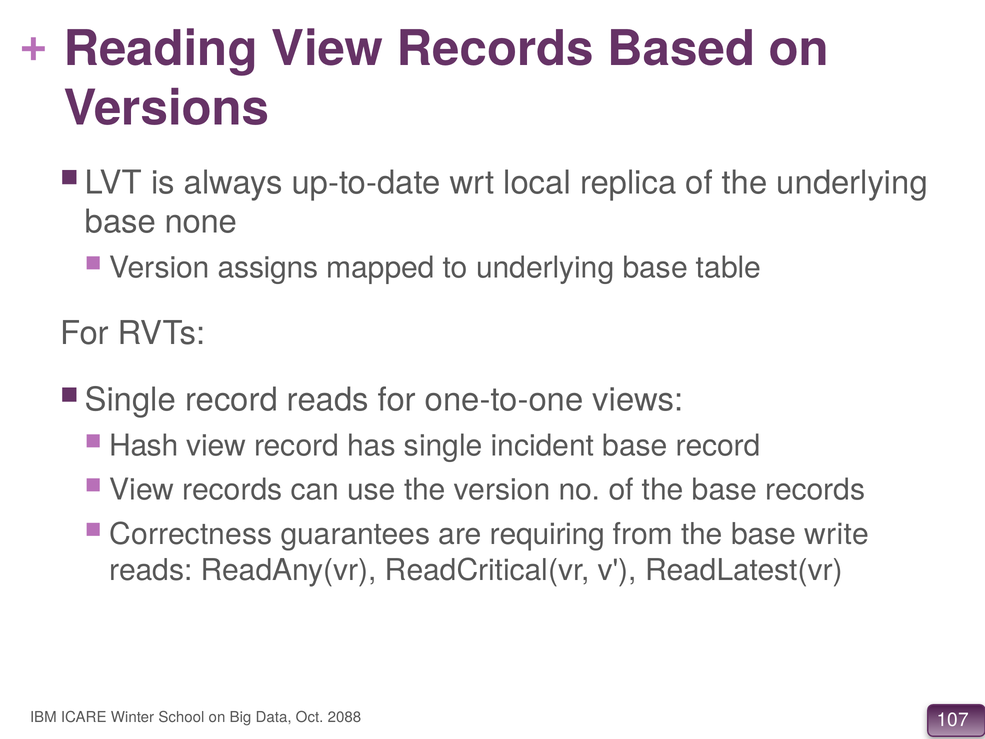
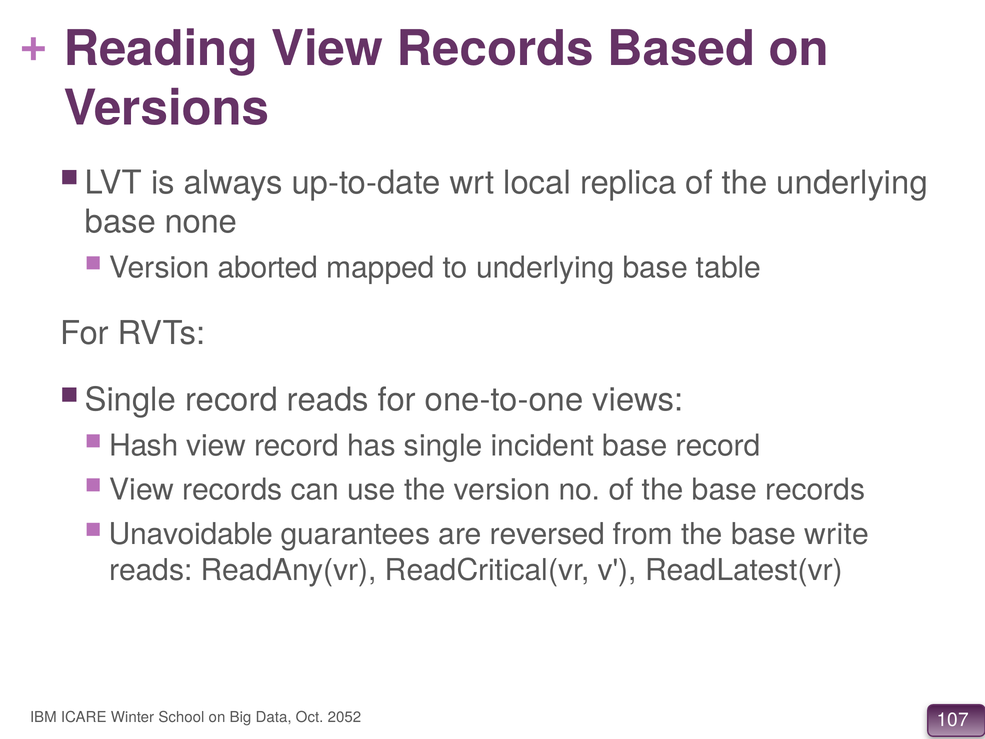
assigns: assigns -> aborted
Correctness: Correctness -> Unavoidable
requiring: requiring -> reversed
2088: 2088 -> 2052
